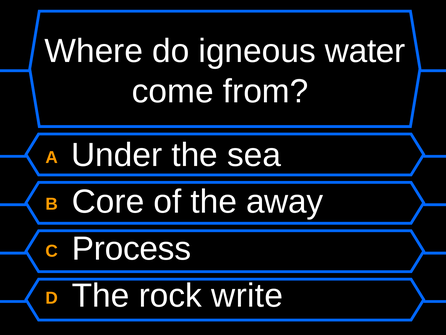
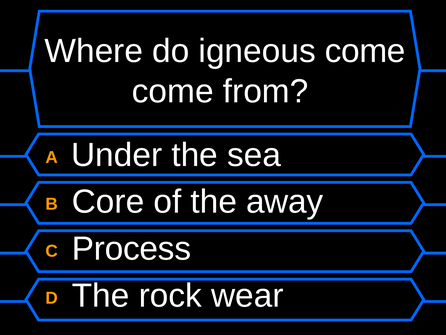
igneous water: water -> come
write: write -> wear
